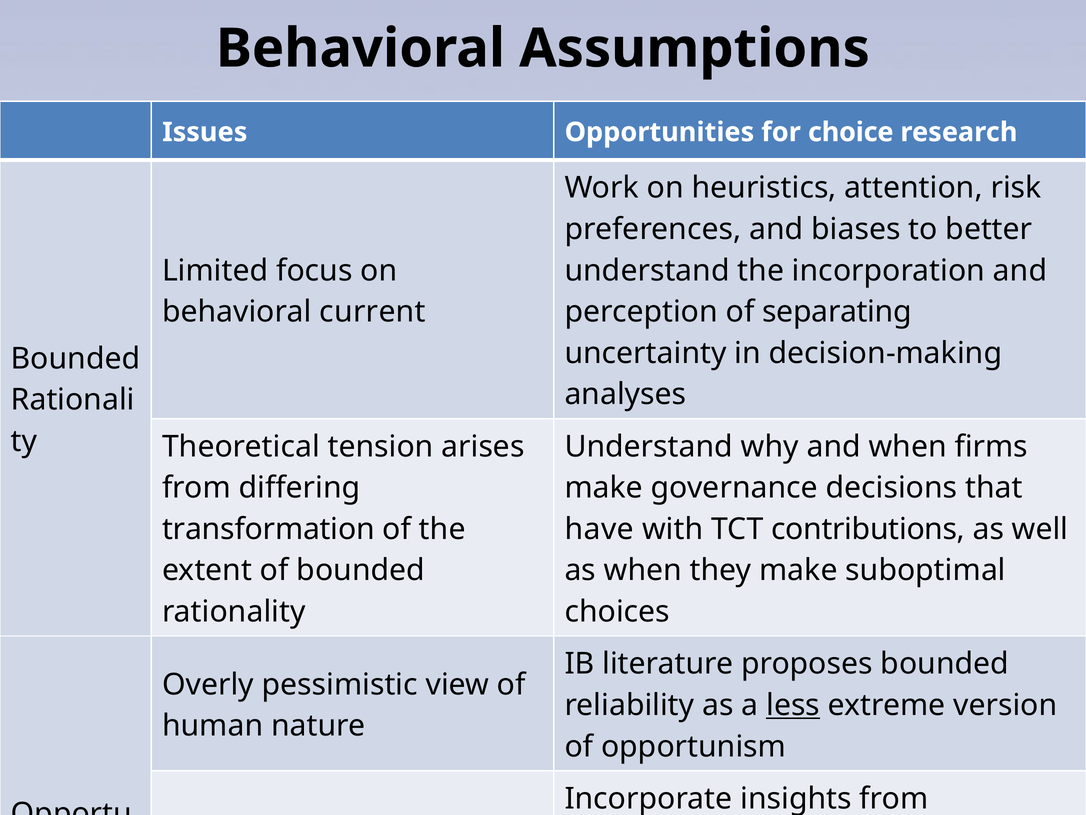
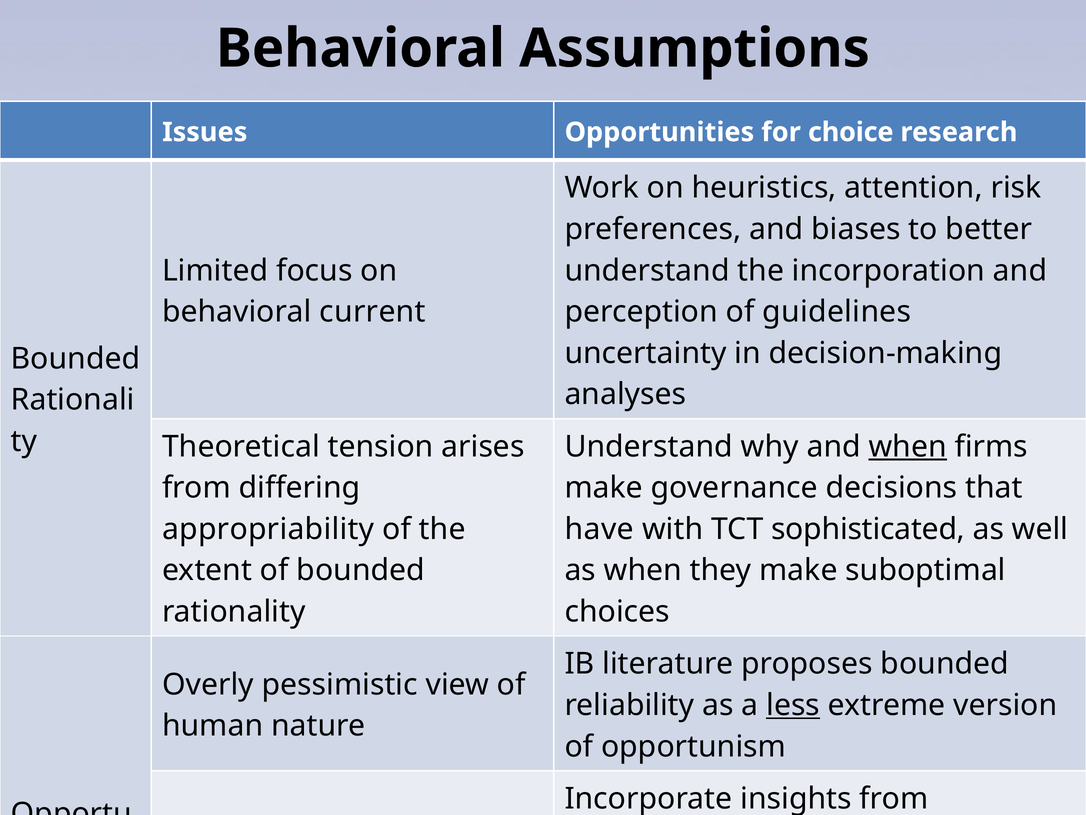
separating: separating -> guidelines
when at (908, 446) underline: none -> present
transformation: transformation -> appropriability
contributions: contributions -> sophisticated
